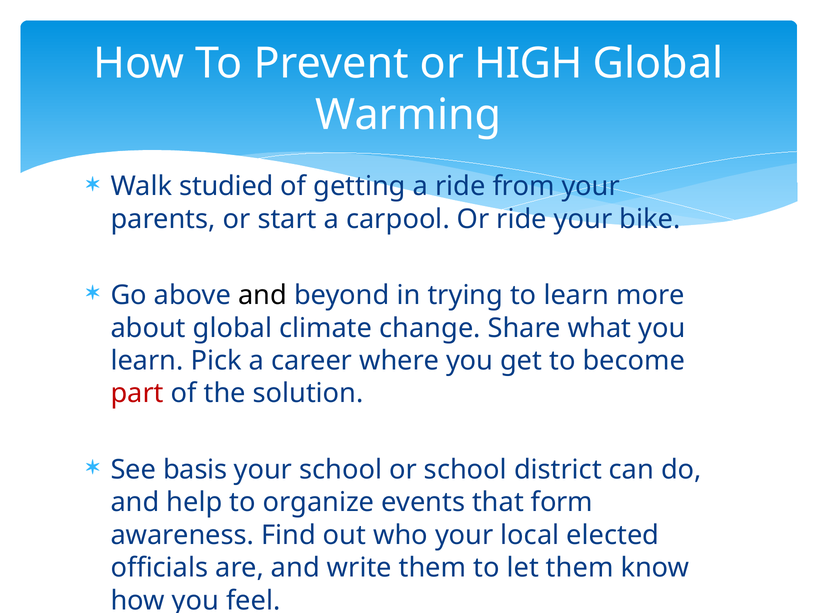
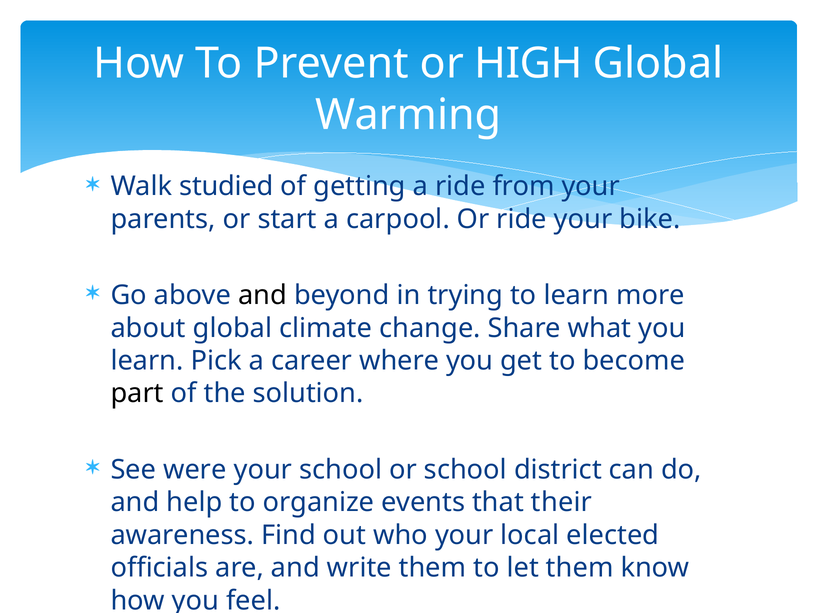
part colour: red -> black
basis: basis -> were
form: form -> their
